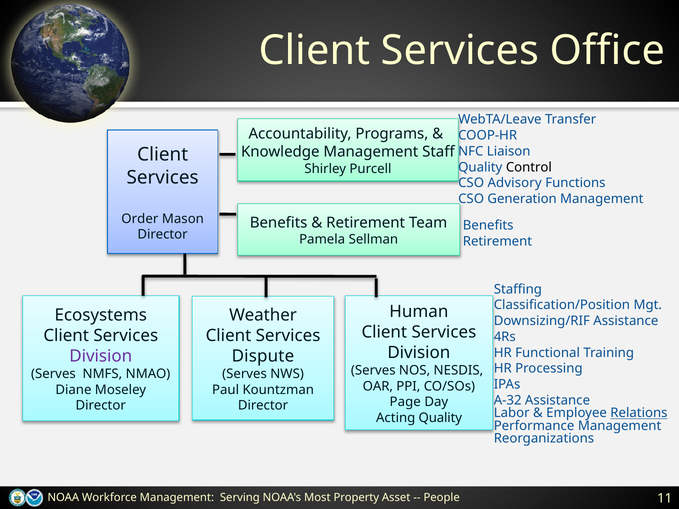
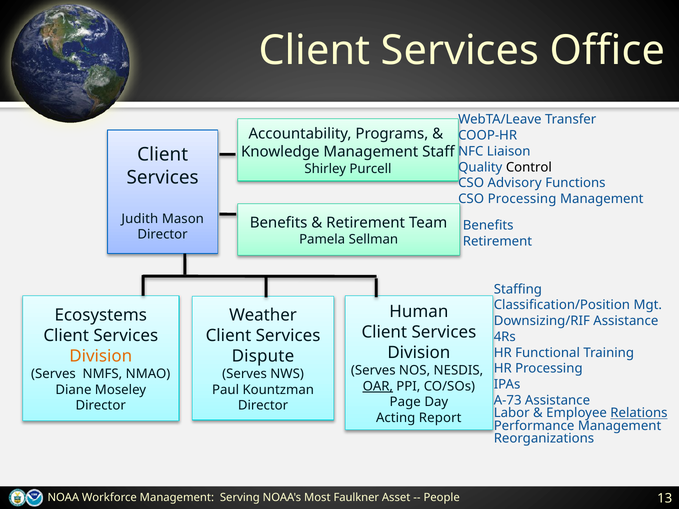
CSO Generation: Generation -> Processing
Order: Order -> Judith
Division at (101, 356) colour: purple -> orange
OAR underline: none -> present
A-32: A-32 -> A-73
Acting Quality: Quality -> Report
Property: Property -> Faulkner
11: 11 -> 13
